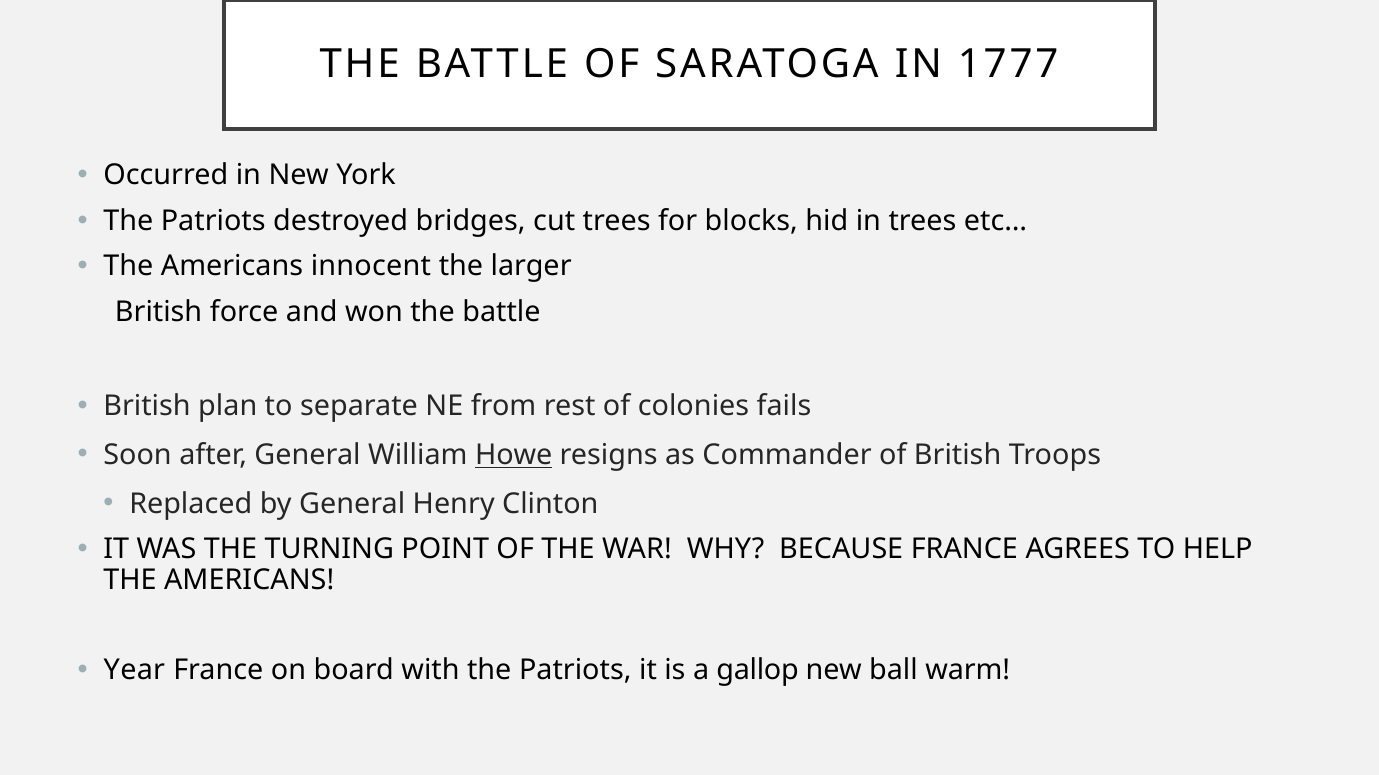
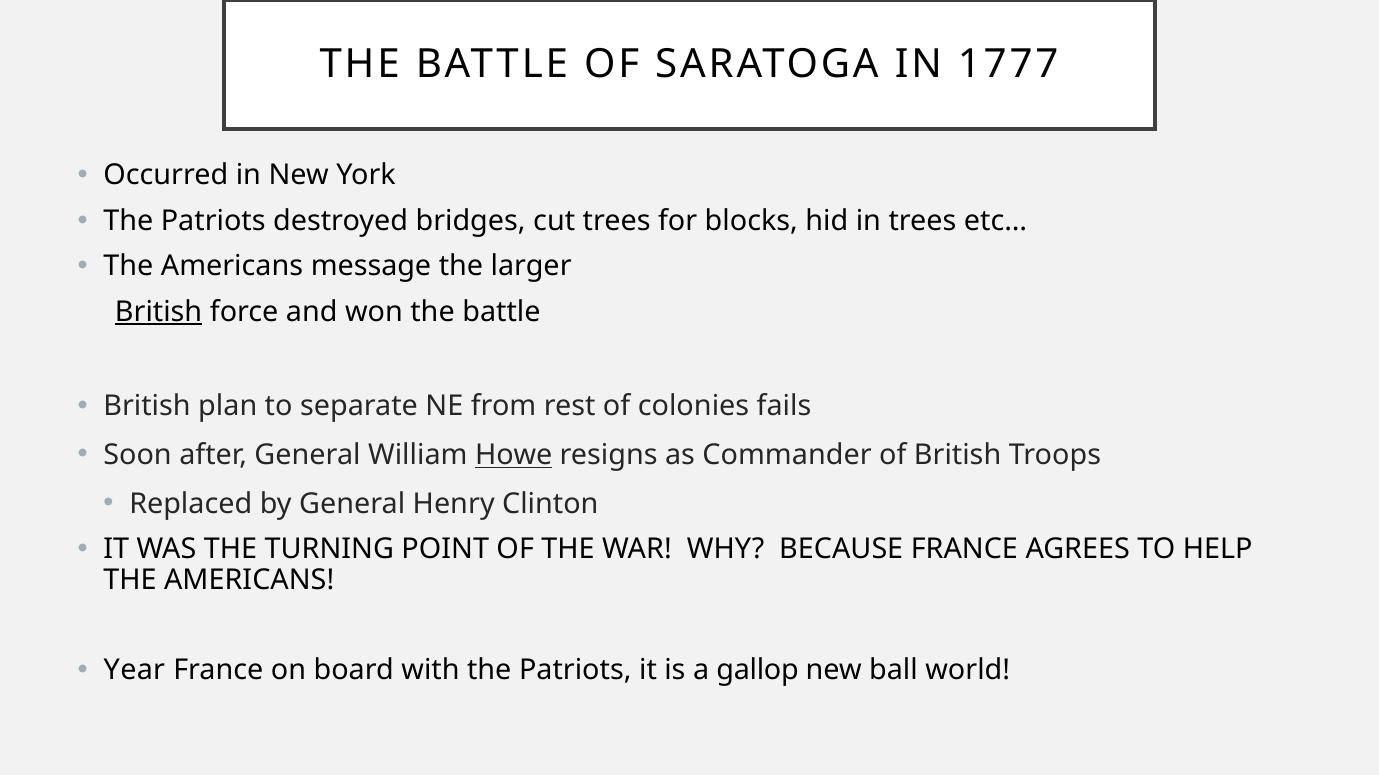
innocent: innocent -> message
British at (159, 312) underline: none -> present
warm: warm -> world
